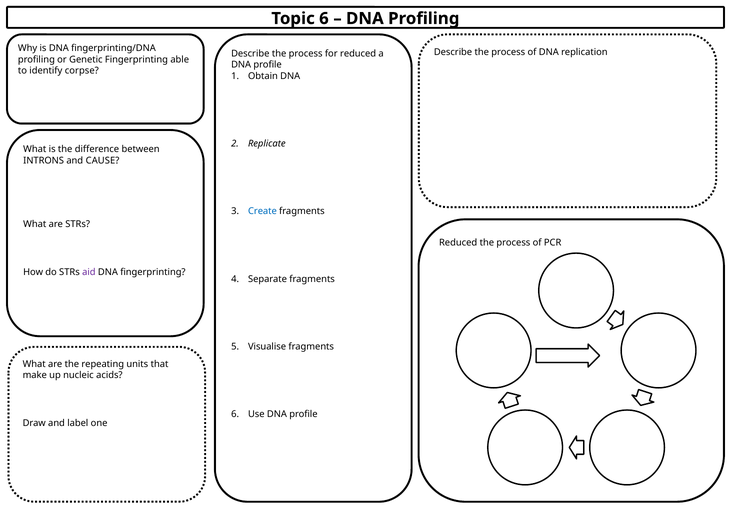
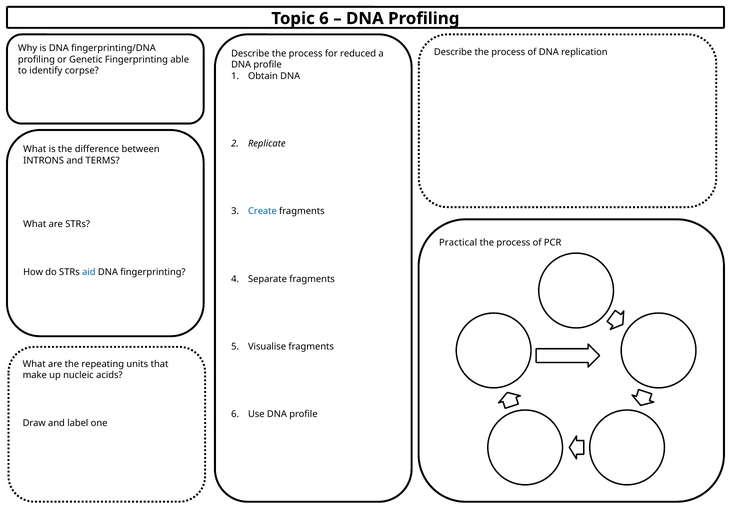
CAUSE: CAUSE -> TERMS
Reduced at (458, 243): Reduced -> Practical
aid colour: purple -> blue
